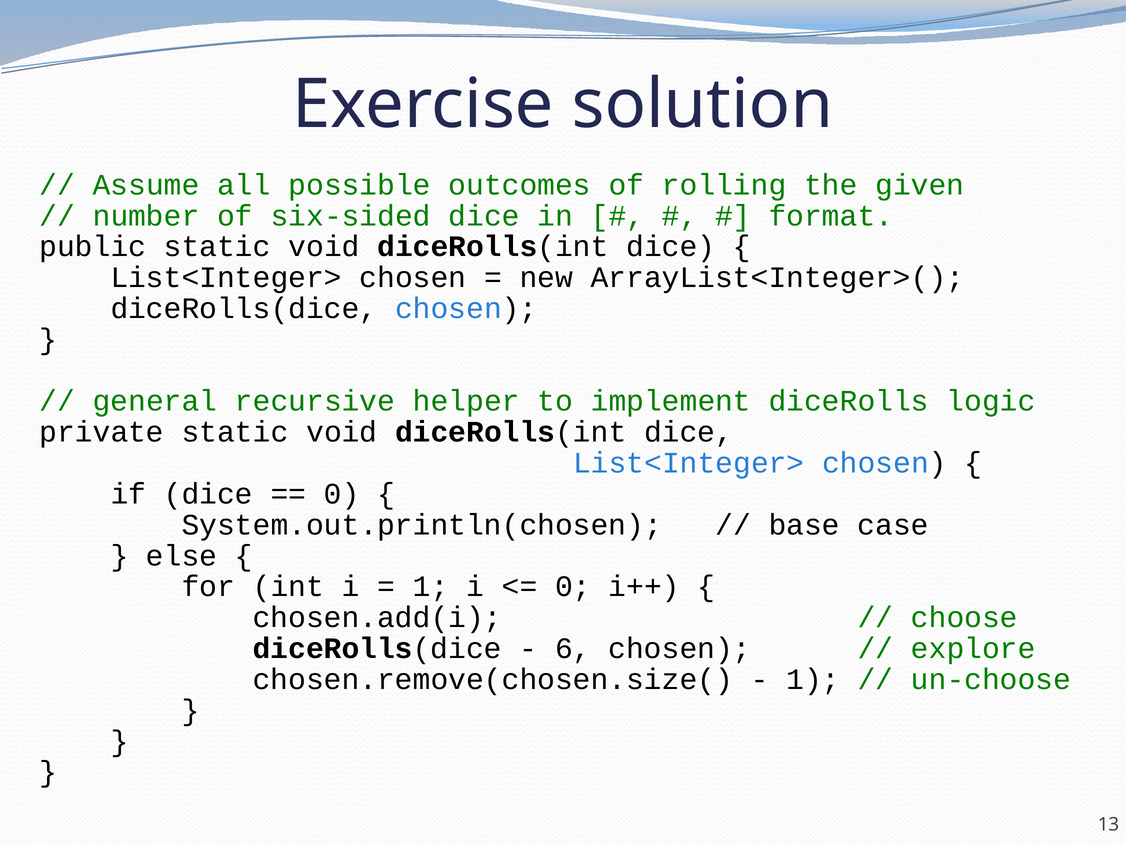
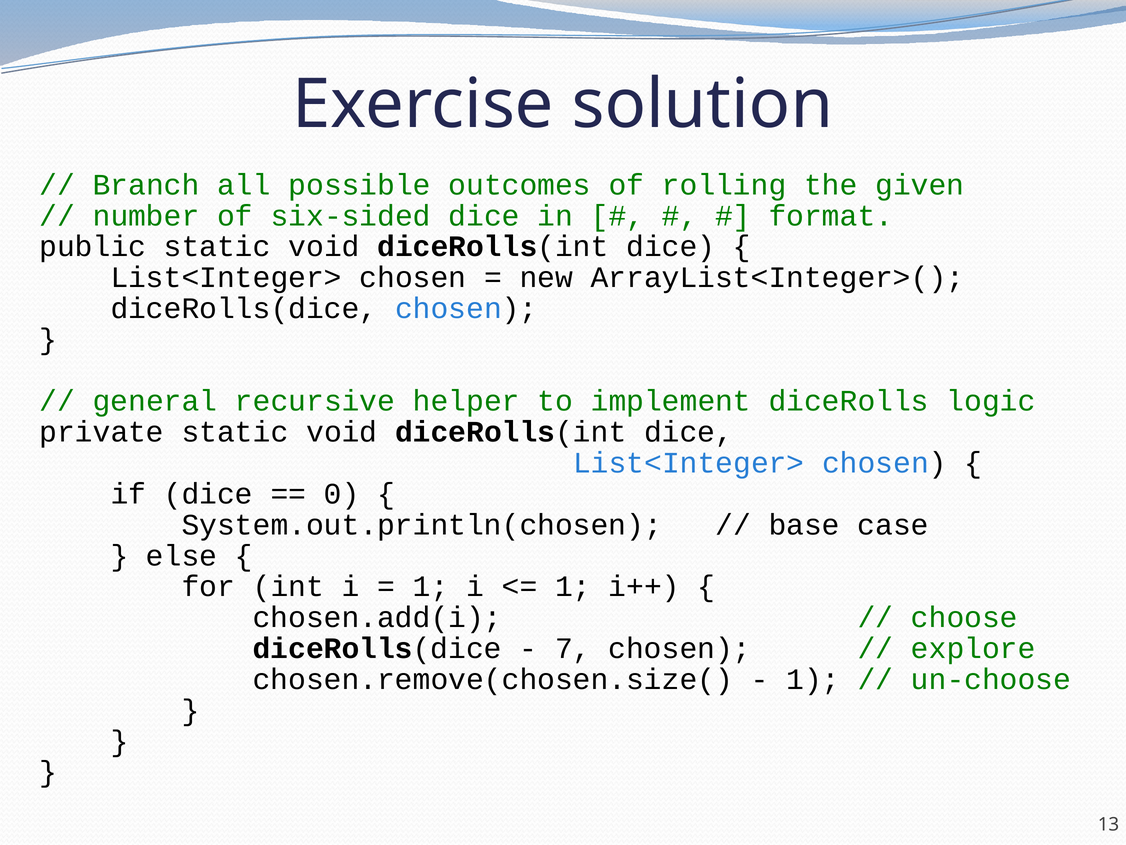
Assume: Assume -> Branch
0 at (573, 586): 0 -> 1
6: 6 -> 7
